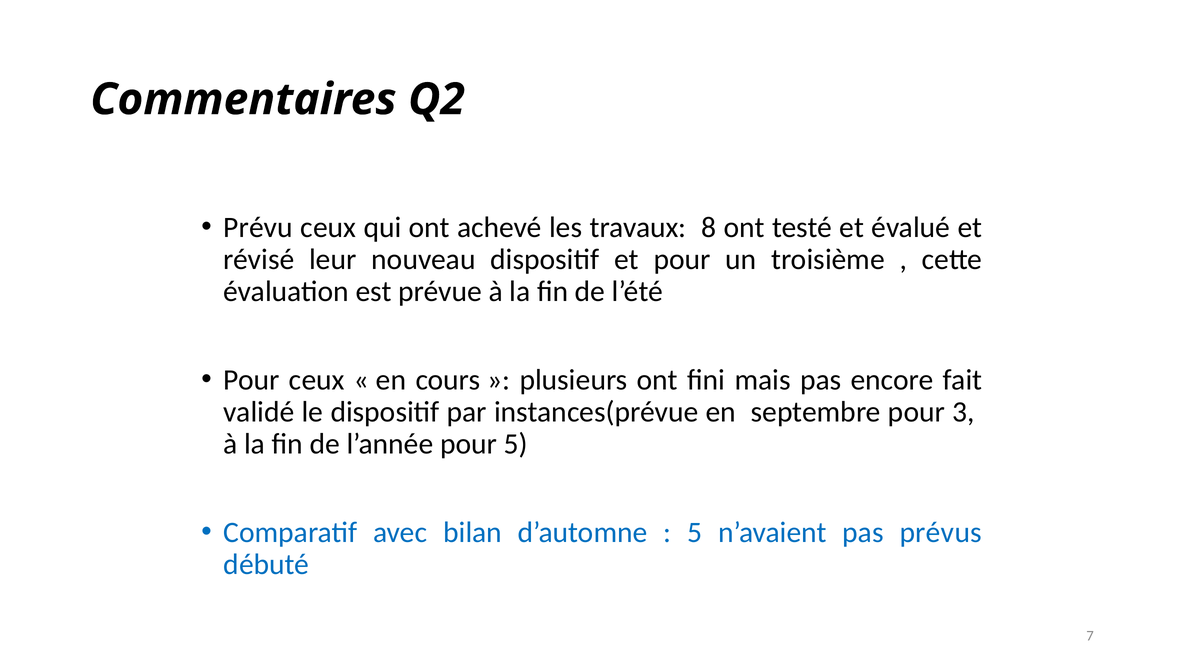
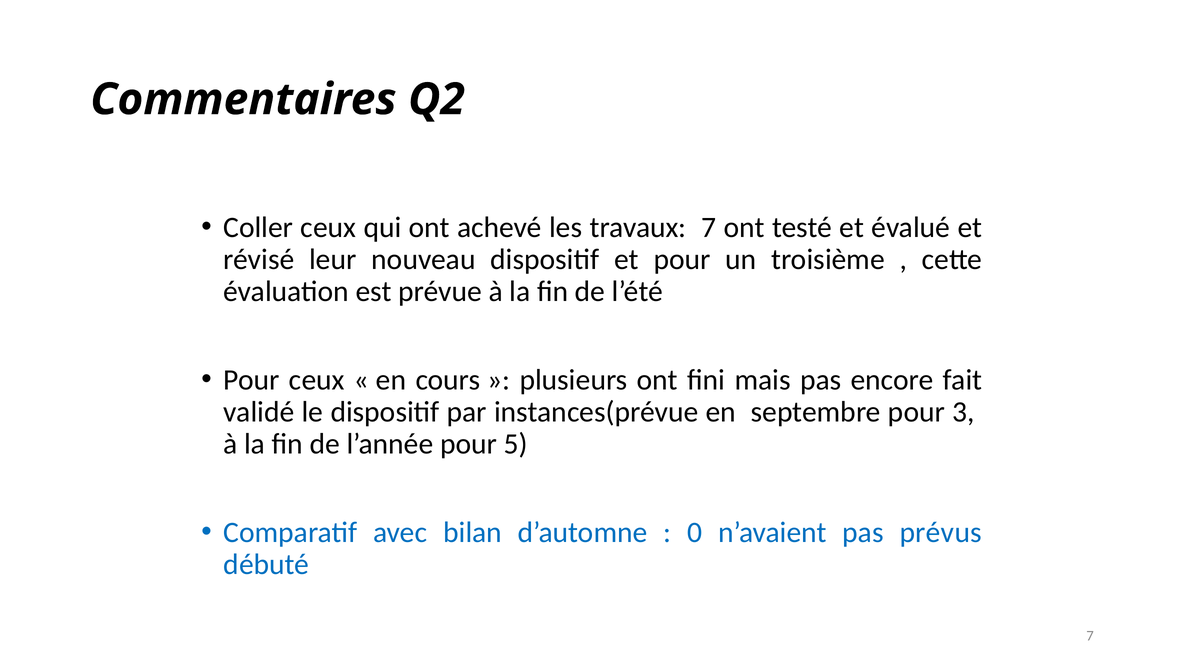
Prévu: Prévu -> Coller
travaux 8: 8 -> 7
5 at (695, 532): 5 -> 0
